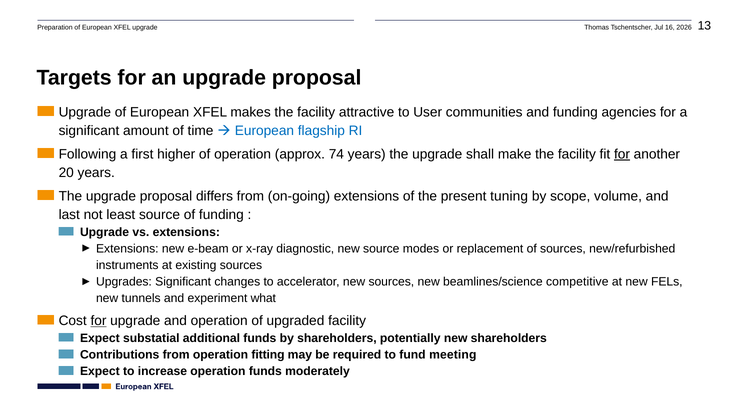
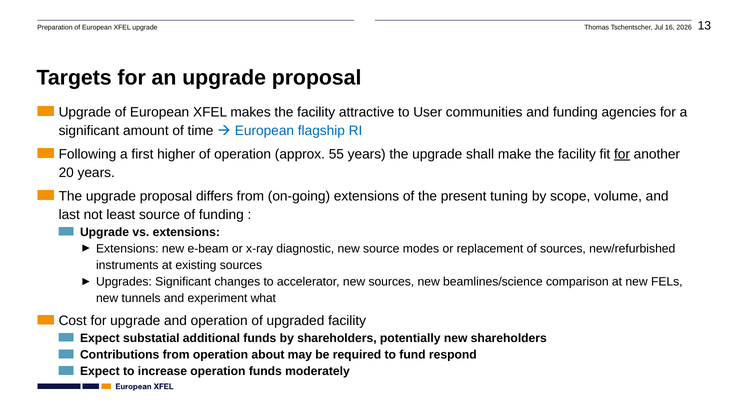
74: 74 -> 55
competitive: competitive -> comparison
for at (98, 321) underline: present -> none
fitting: fitting -> about
meeting: meeting -> respond
